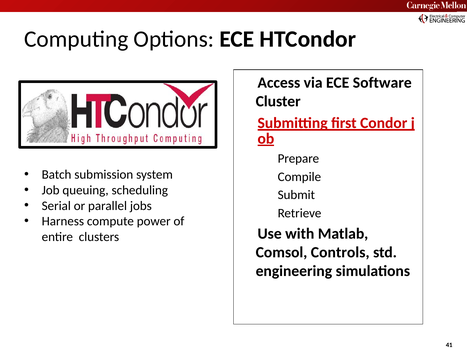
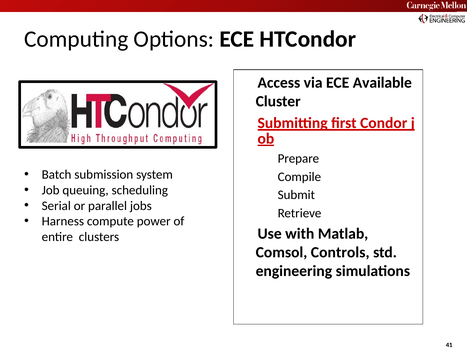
Software: Software -> Available
